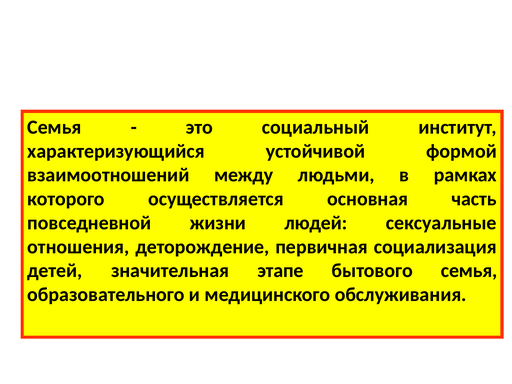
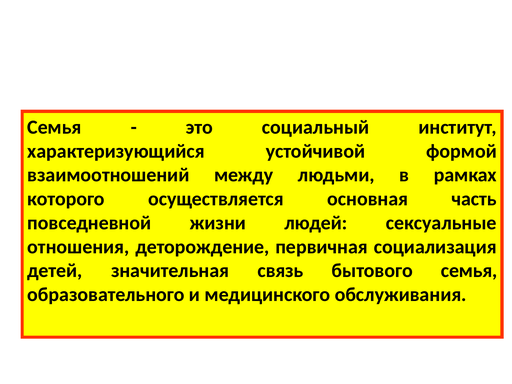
этапе: этапе -> связь
